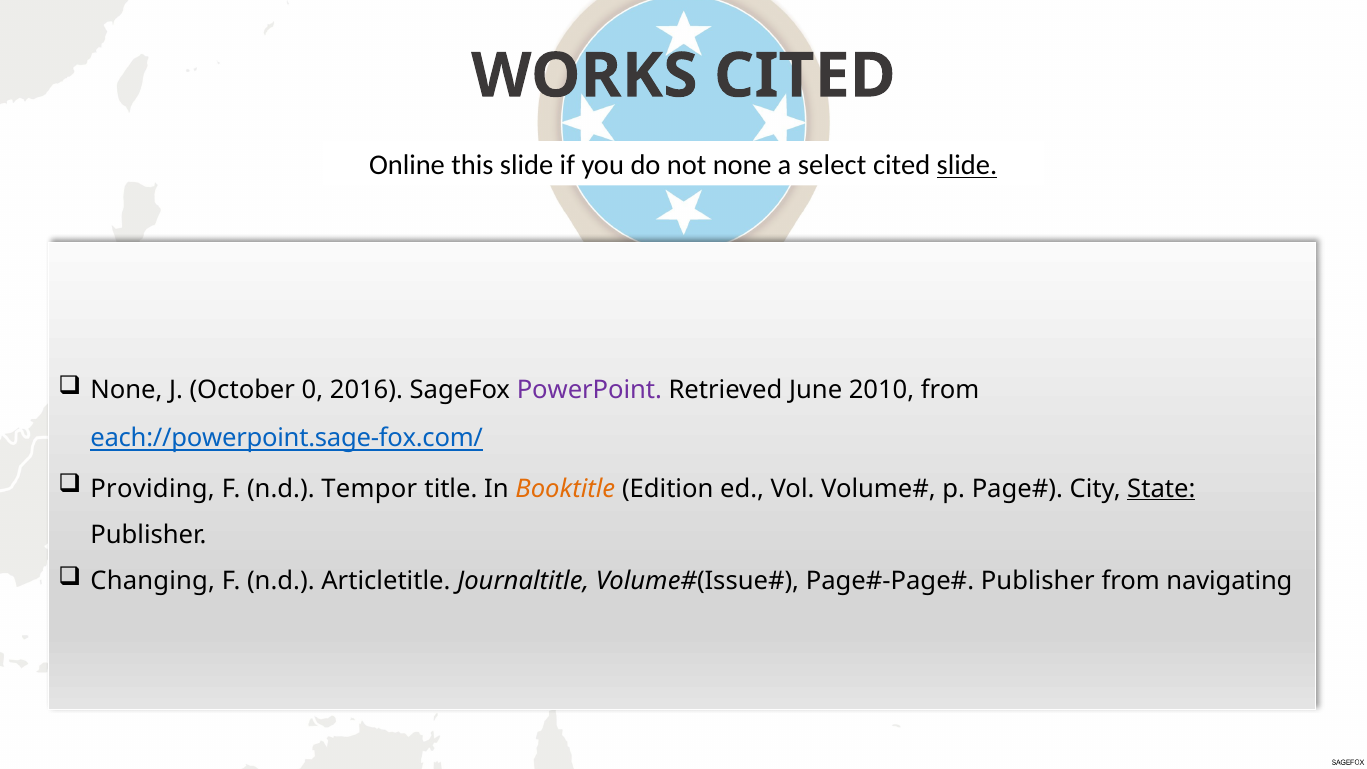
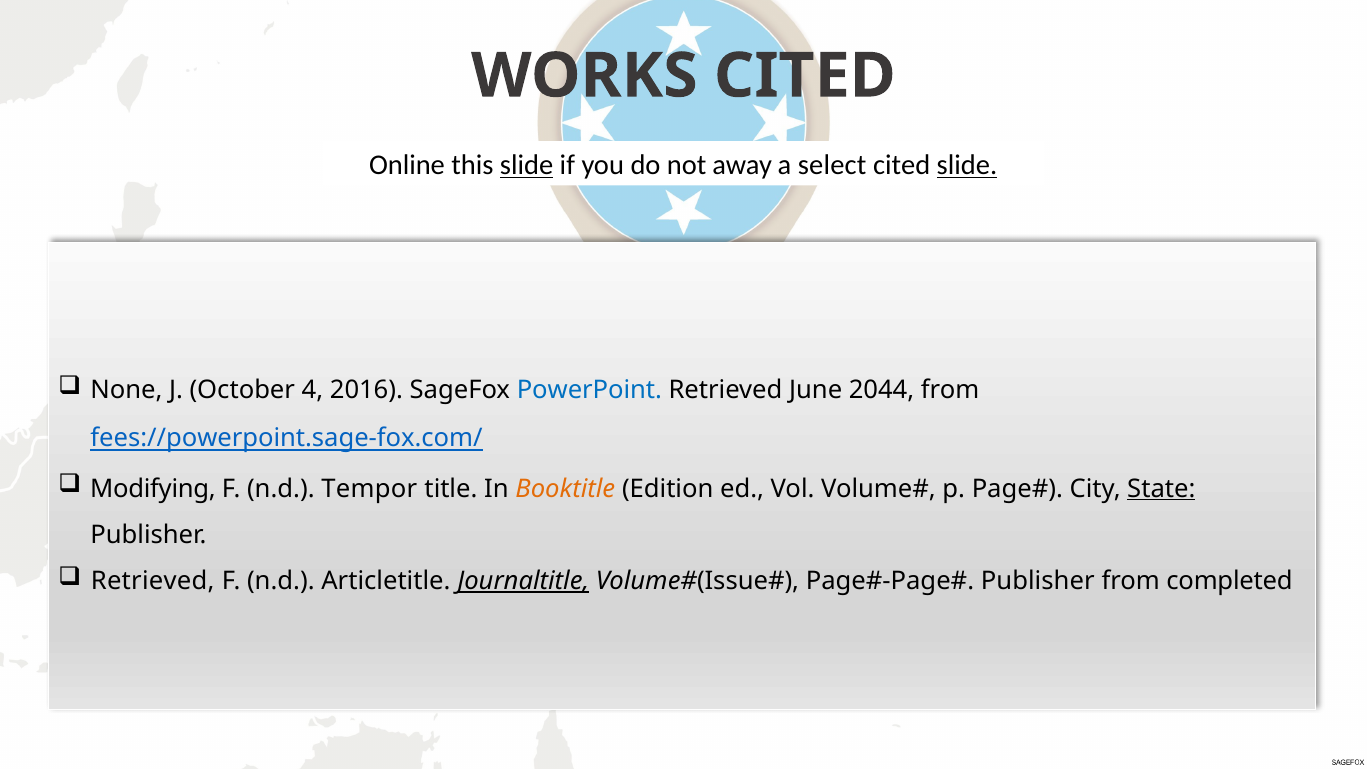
slide at (527, 165) underline: none -> present
not none: none -> away
0: 0 -> 4
PowerPoint colour: purple -> blue
2010: 2010 -> 2044
each://powerpoint.sage-fox.com/: each://powerpoint.sage-fox.com/ -> fees://powerpoint.sage-fox.com/
Providing: Providing -> Modifying
Changing at (153, 581): Changing -> Retrieved
Journaltitle underline: none -> present
navigating: navigating -> completed
